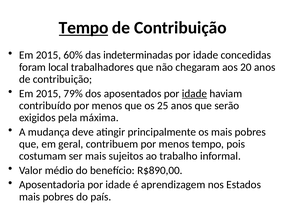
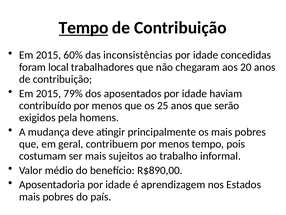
indeterminadas: indeterminadas -> inconsistências
idade at (194, 93) underline: present -> none
máxima: máxima -> homens
